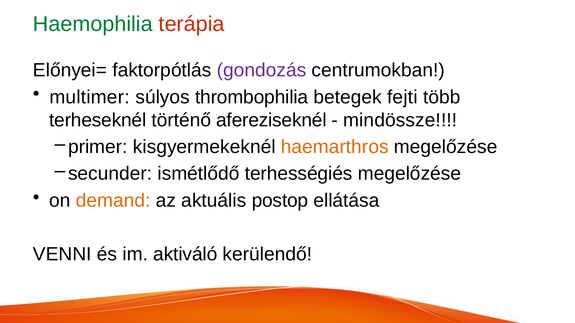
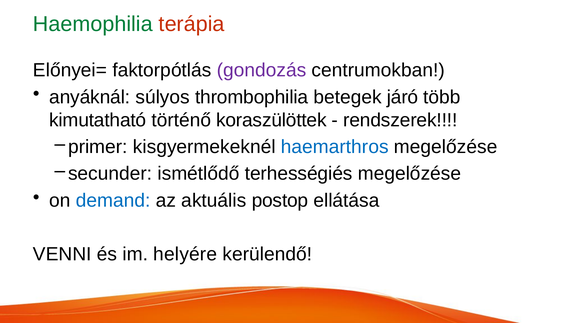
multimer: multimer -> anyáknál
fejti: fejti -> járó
terheseknél: terheseknél -> kimutatható
afereziseknél: afereziseknél -> koraszülöttek
mindössze: mindössze -> rendszerek
haemarthros colour: orange -> blue
demand colour: orange -> blue
aktiváló: aktiváló -> helyére
